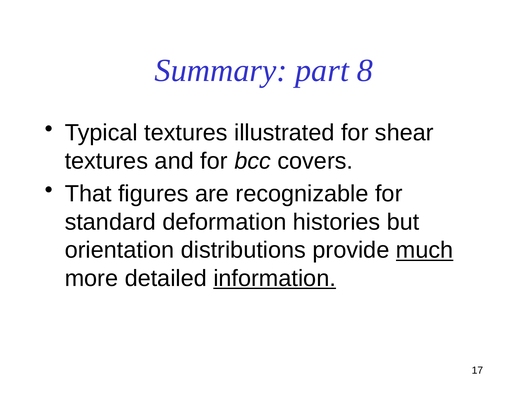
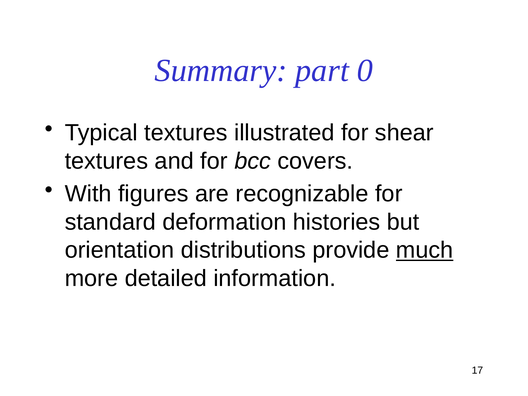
8: 8 -> 0
That: That -> With
information underline: present -> none
